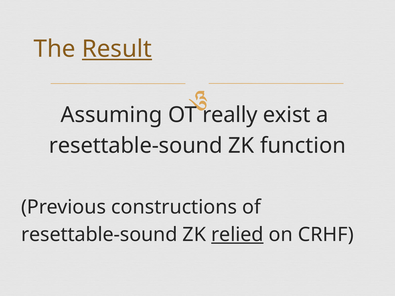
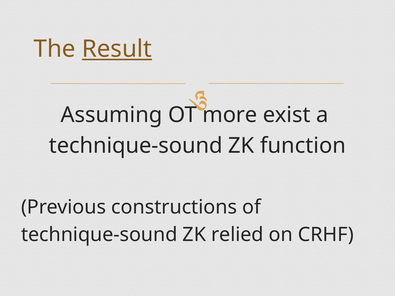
really: really -> more
resettable-sound at (136, 146): resettable-sound -> technique-sound
resettable-sound at (99, 235): resettable-sound -> technique-sound
relied underline: present -> none
